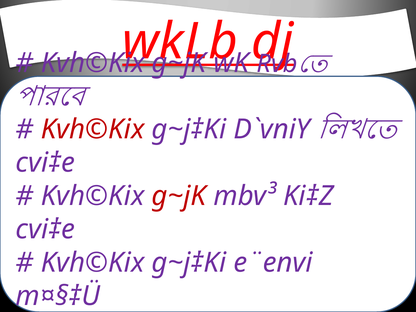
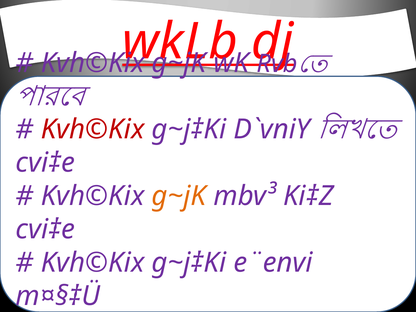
g~jK at (179, 196) colour: red -> orange
